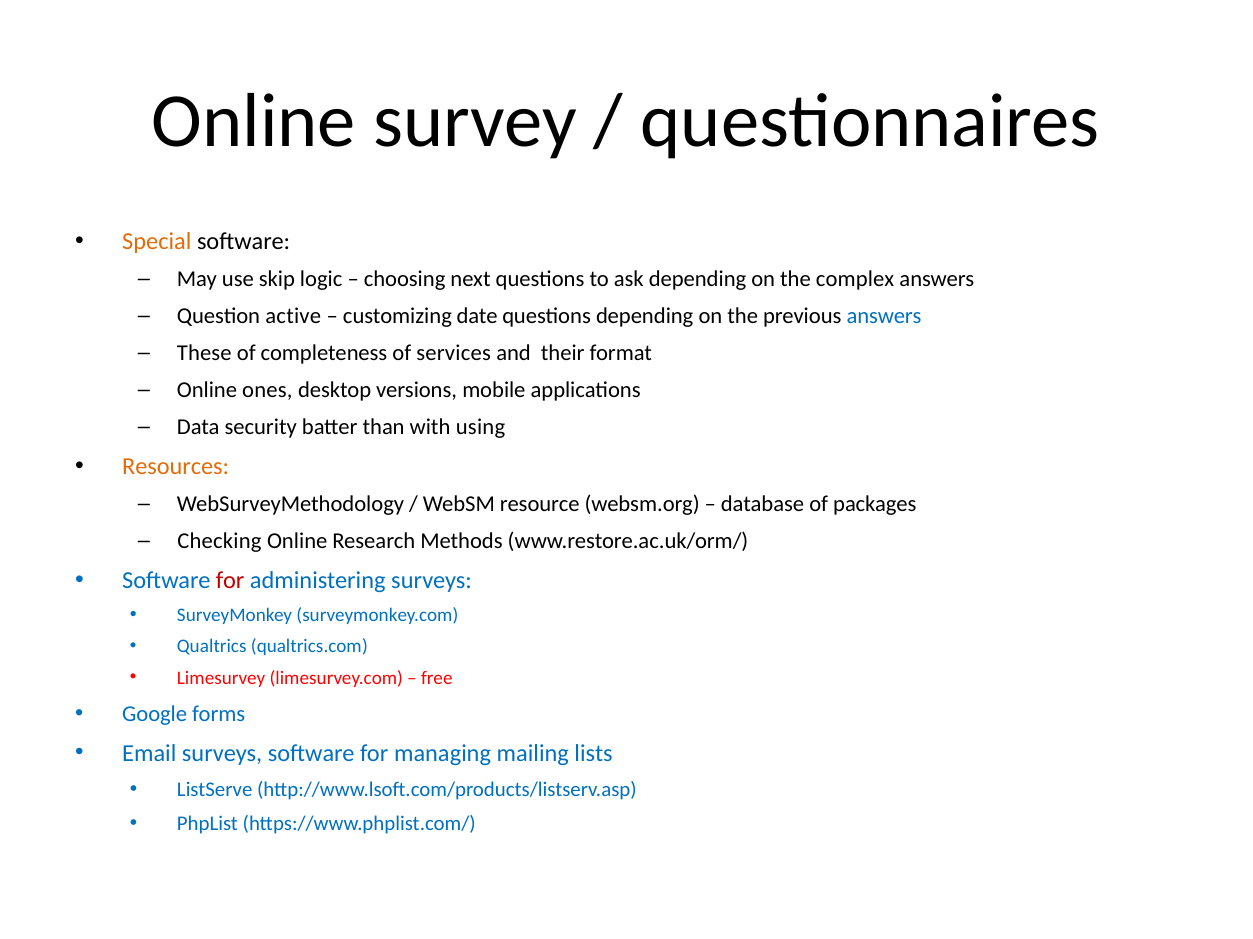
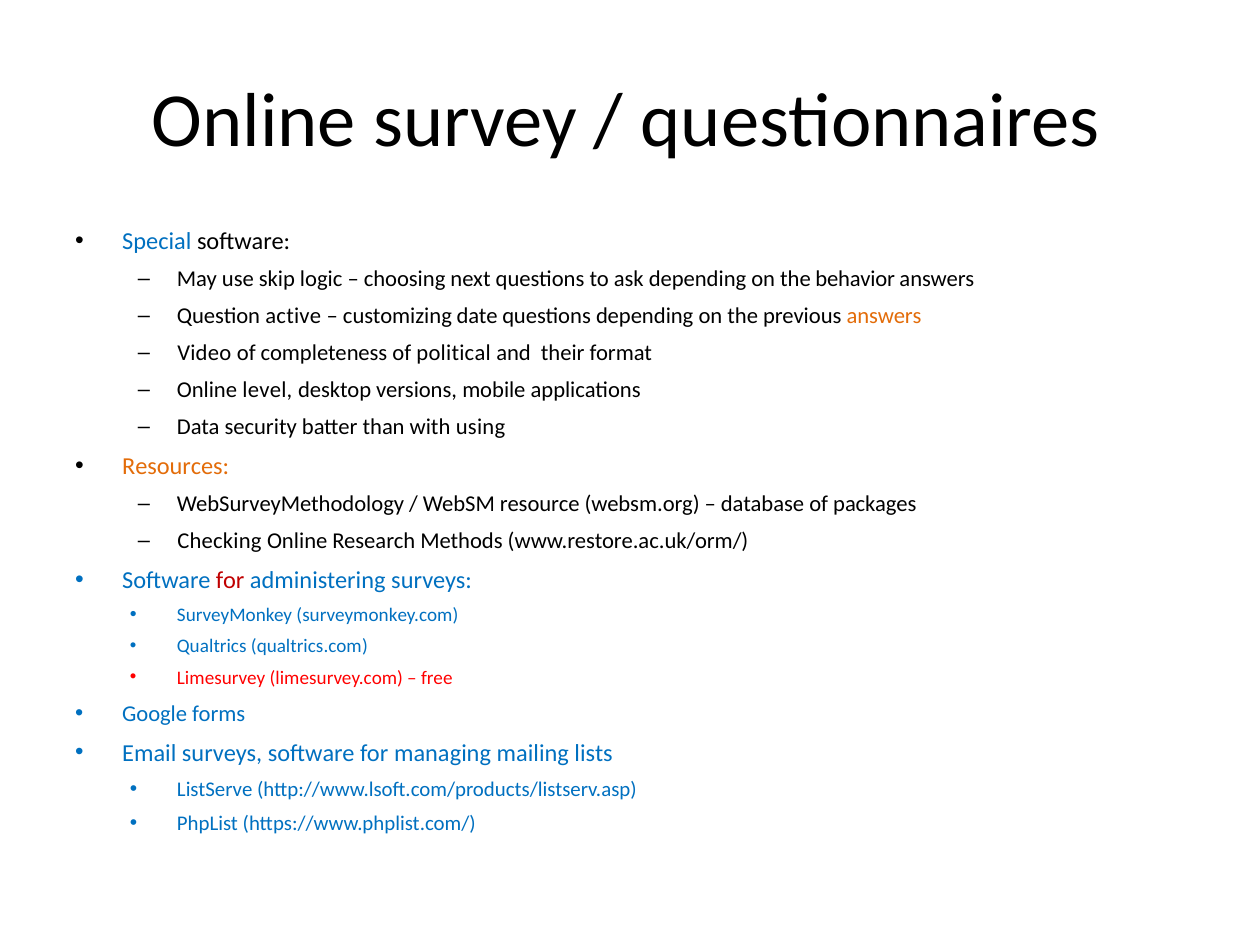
Special colour: orange -> blue
complex: complex -> behavior
answers at (884, 317) colour: blue -> orange
These: These -> Video
services: services -> political
ones: ones -> level
